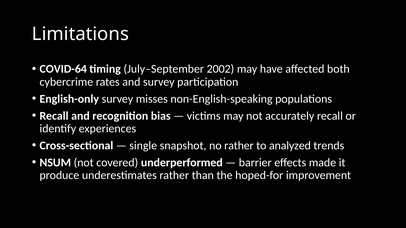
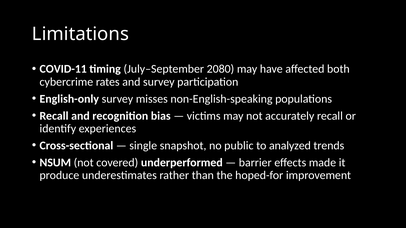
COVID-64: COVID-64 -> COVID-11
2002: 2002 -> 2080
no rather: rather -> public
